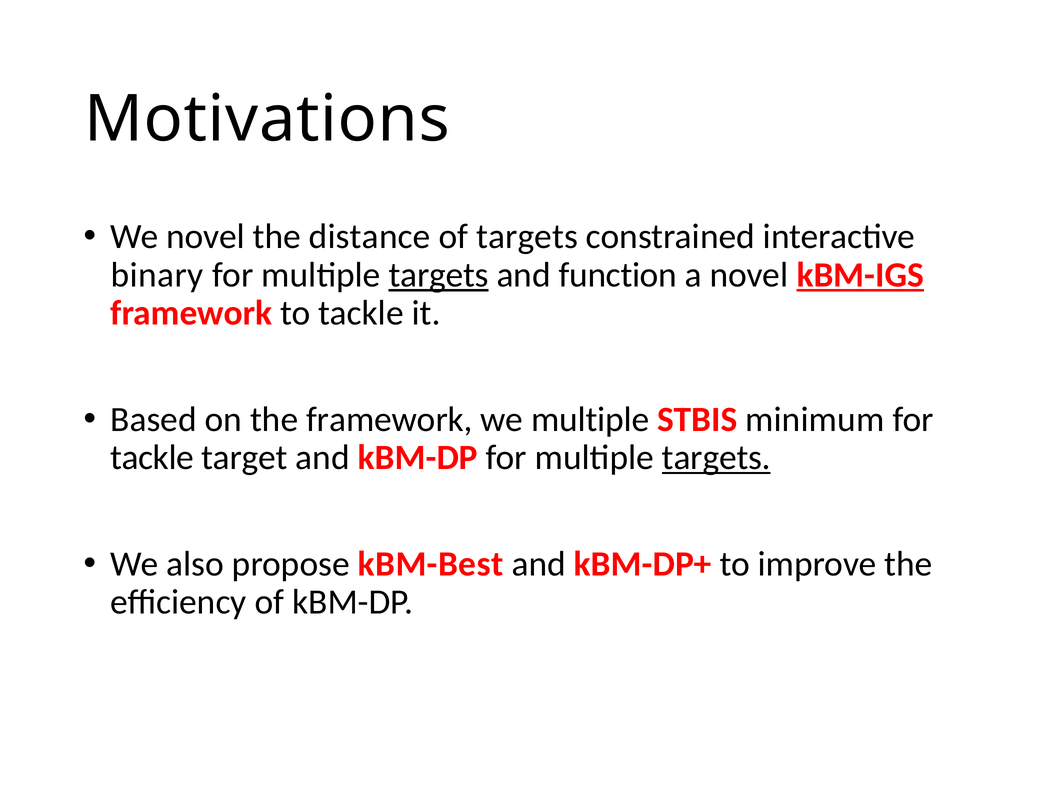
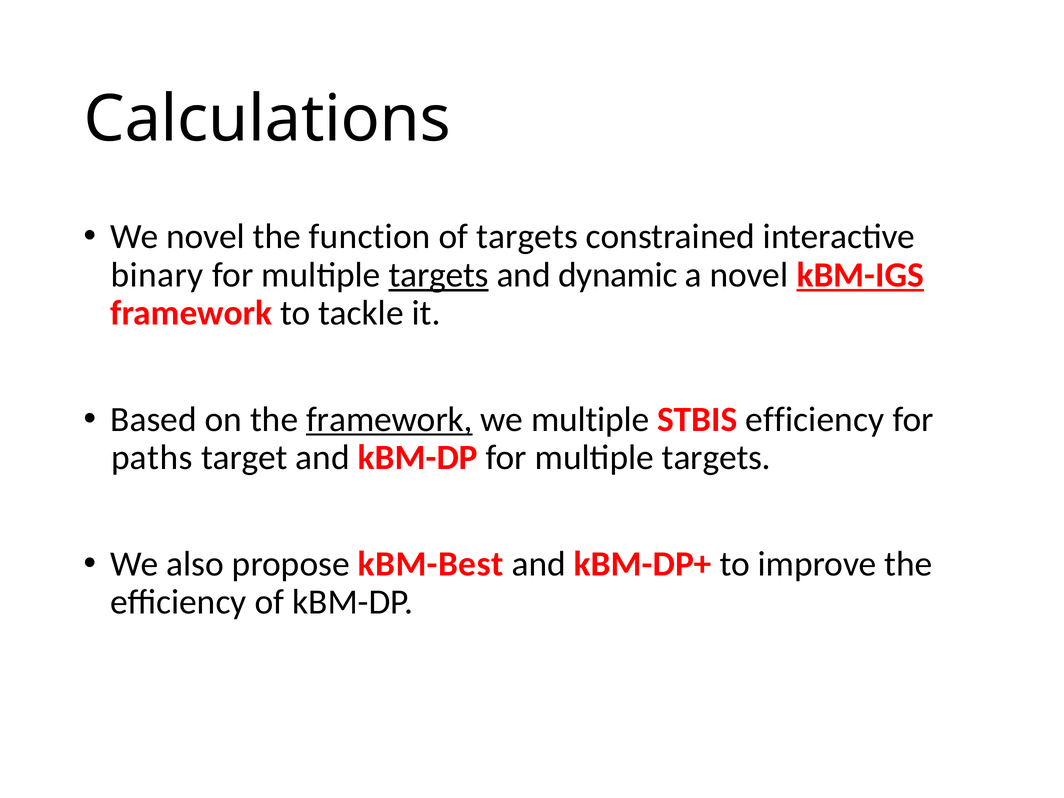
Motivations: Motivations -> Calculations
distance: distance -> function
function: function -> dynamic
framework at (389, 419) underline: none -> present
STBIS minimum: minimum -> efficiency
tackle at (152, 458): tackle -> paths
targets at (716, 458) underline: present -> none
